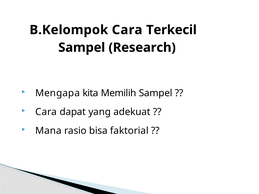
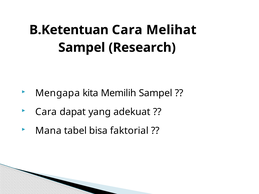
B.Kelompok: B.Kelompok -> B.Ketentuan
Terkecil: Terkecil -> Melihat
rasio: rasio -> tabel
